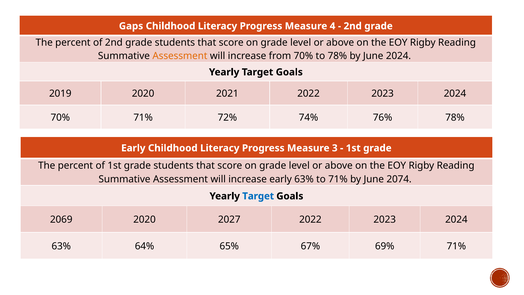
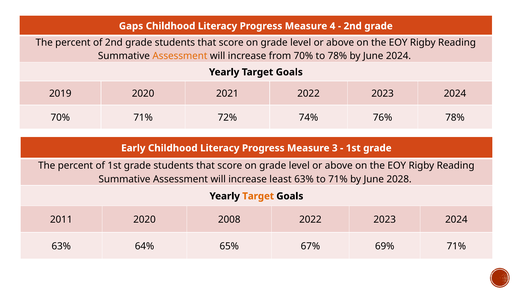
increase early: early -> least
2074: 2074 -> 2028
Target at (258, 196) colour: blue -> orange
2069: 2069 -> 2011
2027: 2027 -> 2008
